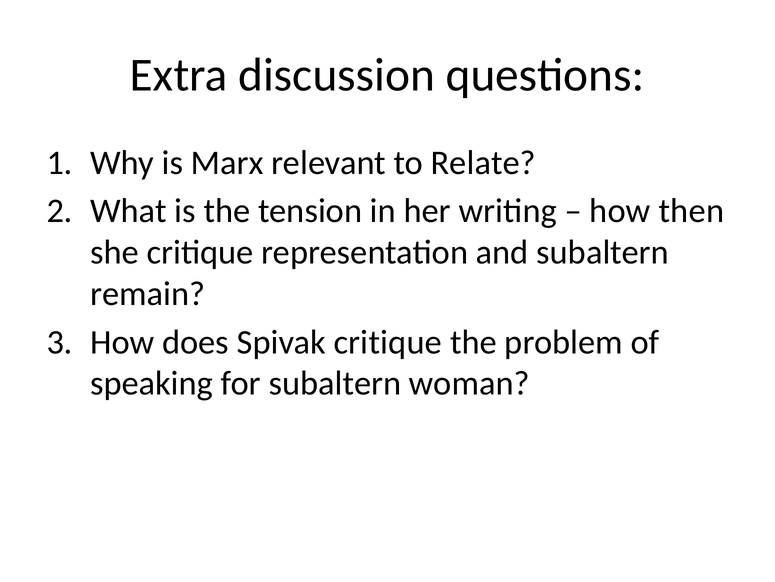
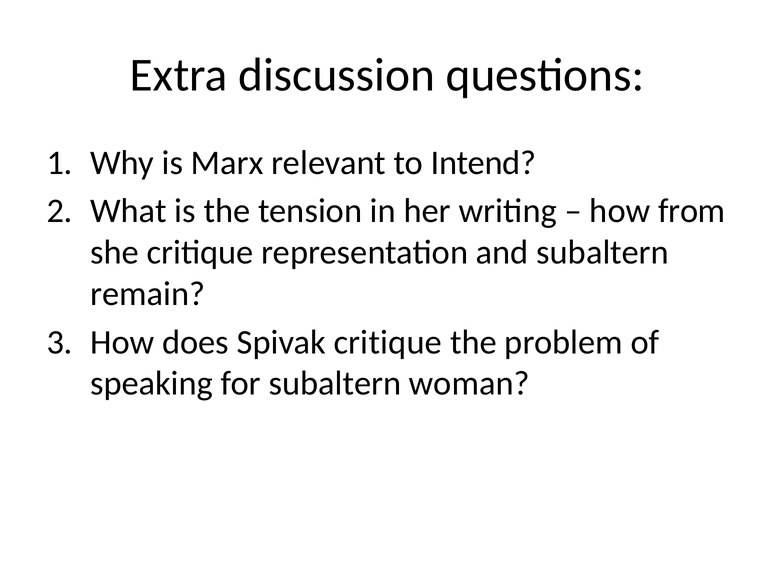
Relate: Relate -> Intend
then: then -> from
